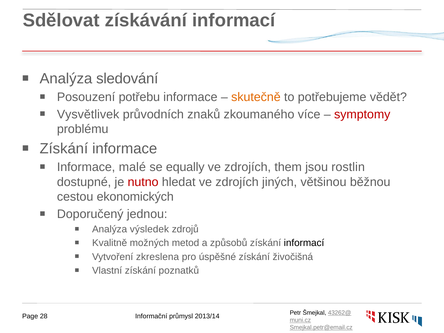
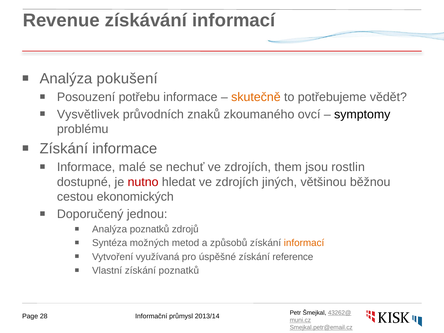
Sdělovat: Sdělovat -> Revenue
sledování: sledování -> pokušení
více: více -> ovcí
symptomy colour: red -> black
equally: equally -> nechuť
Analýza výsledek: výsledek -> poznatků
Kvalitně: Kvalitně -> Syntéza
informací at (304, 243) colour: black -> orange
zkreslena: zkreslena -> využívaná
živočišná: živočišná -> reference
